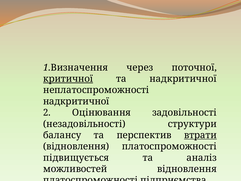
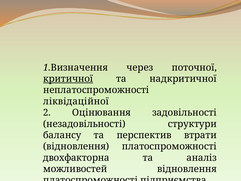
надкритичної at (76, 101): надкритичної -> ліквідаційної
втрати underline: present -> none
підвищується: підвищується -> двохфакторна
